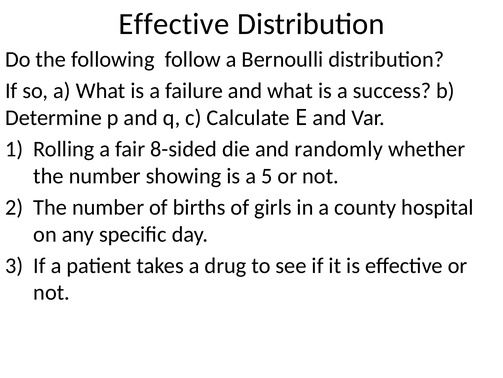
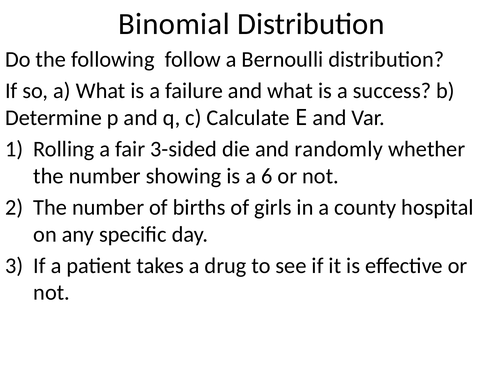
Effective at (174, 24): Effective -> Binomial
8-sided: 8-sided -> 3-sided
5: 5 -> 6
